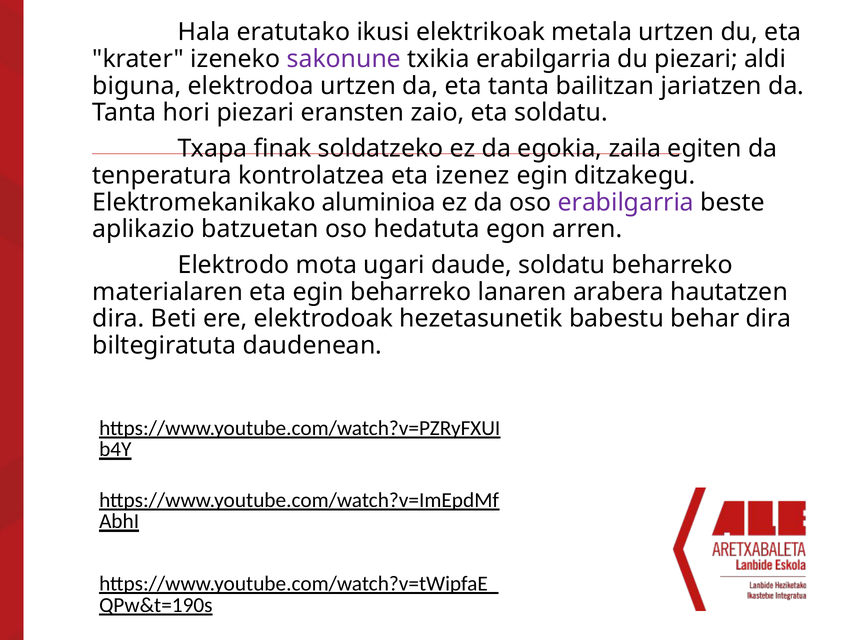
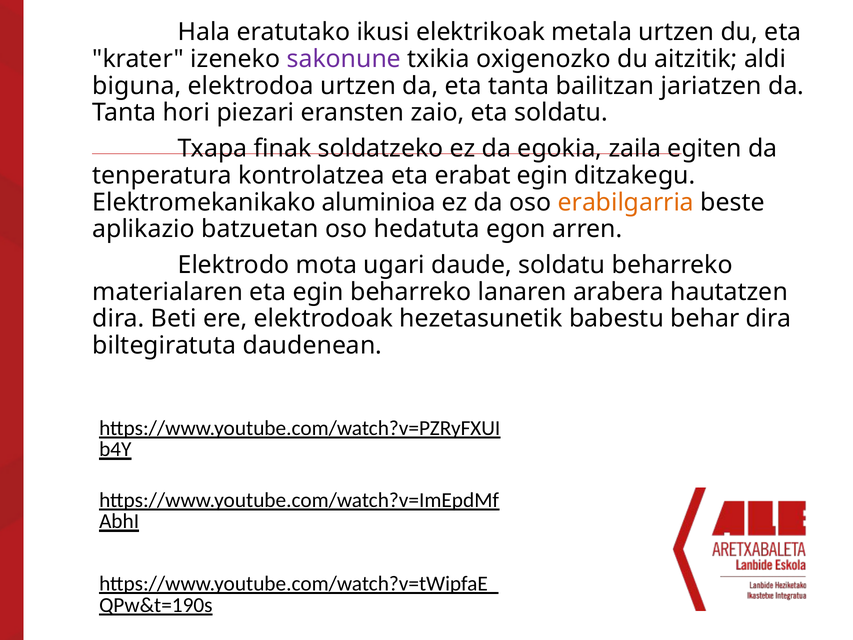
txikia erabilgarria: erabilgarria -> oxigenozko
du piezari: piezari -> aitzitik
izenez: izenez -> erabat
erabilgarria at (626, 202) colour: purple -> orange
